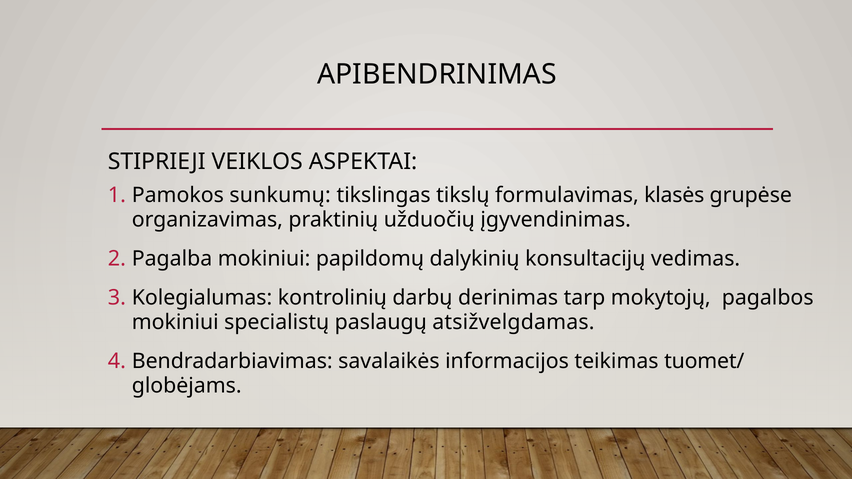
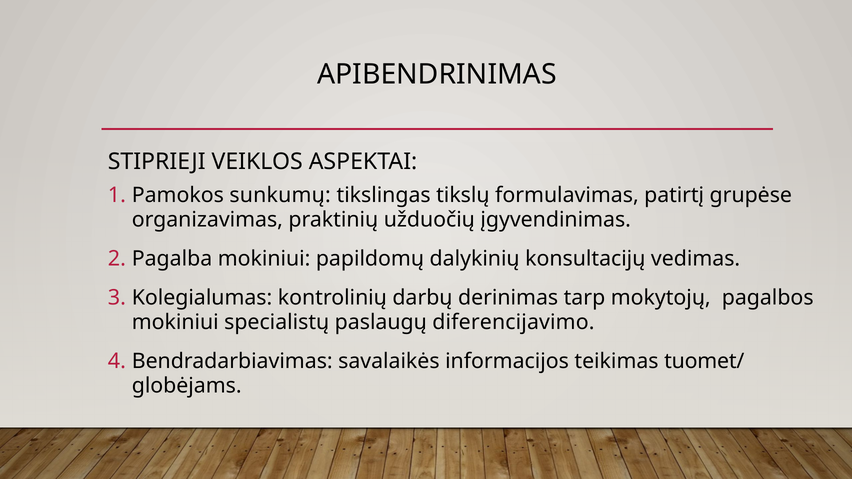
klasės: klasės -> patirtį
atsižvelgdamas: atsižvelgdamas -> diferencijavimo
